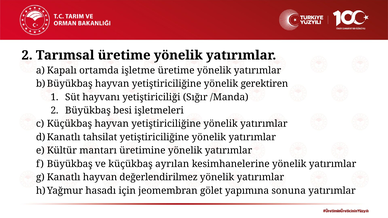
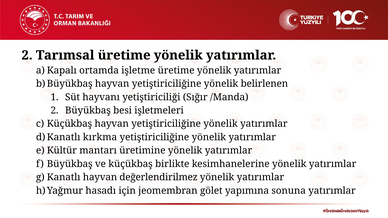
gerektiren: gerektiren -> belirlenen
tahsilat: tahsilat -> kırkma
ayrılan: ayrılan -> birlikte
